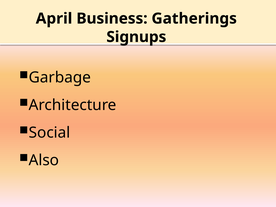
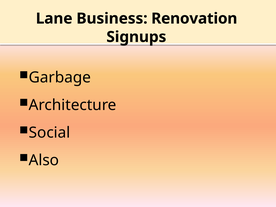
April: April -> Lane
Gatherings: Gatherings -> Renovation
